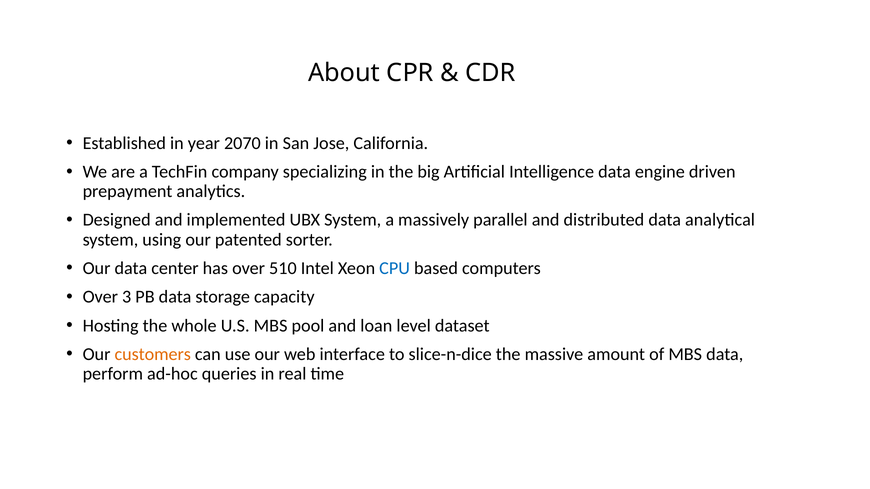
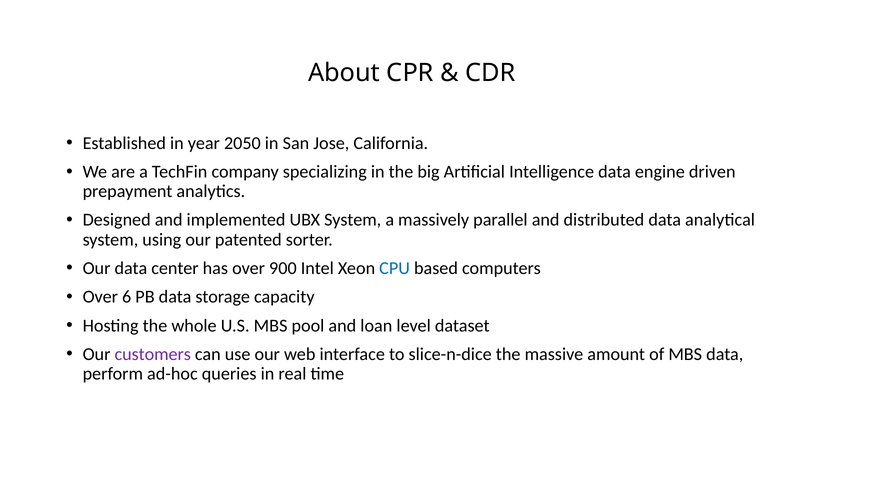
2070: 2070 -> 2050
510: 510 -> 900
3: 3 -> 6
customers colour: orange -> purple
